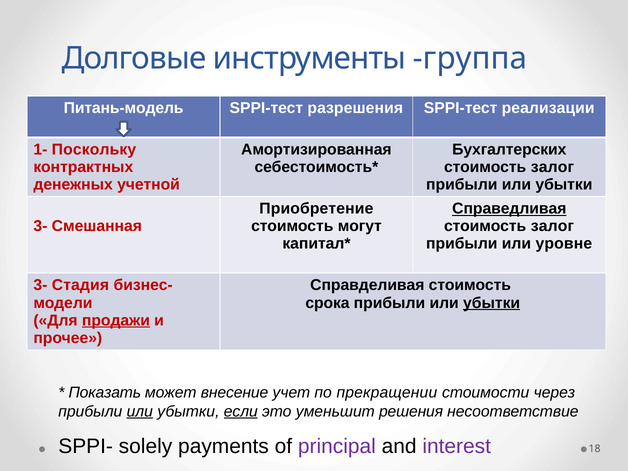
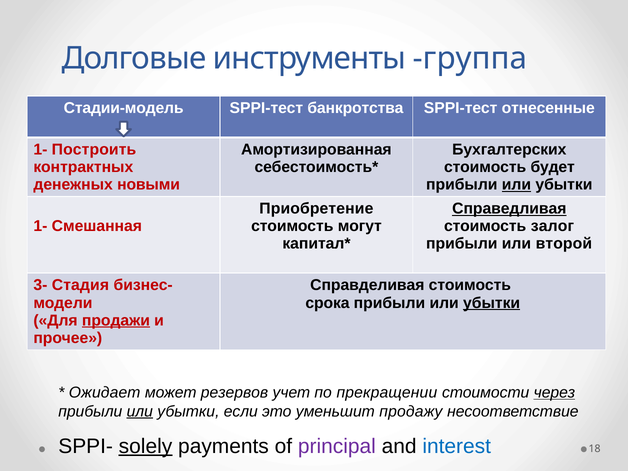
Питань-модель: Питань-модель -> Стадии-модель
разрешения: разрешения -> банкротства
реализации: реализации -> отнесенные
Поскольку: Поскольку -> Построить
залог at (552, 167): залог -> будет
учетной: учетной -> новыми
или at (516, 185) underline: none -> present
3- at (40, 226): 3- -> 1-
уровне: уровне -> второй
Показать: Показать -> Ожидает
внесение: внесение -> резервов
через underline: none -> present
если underline: present -> none
решения: решения -> продажу
solely underline: none -> present
interest colour: purple -> blue
